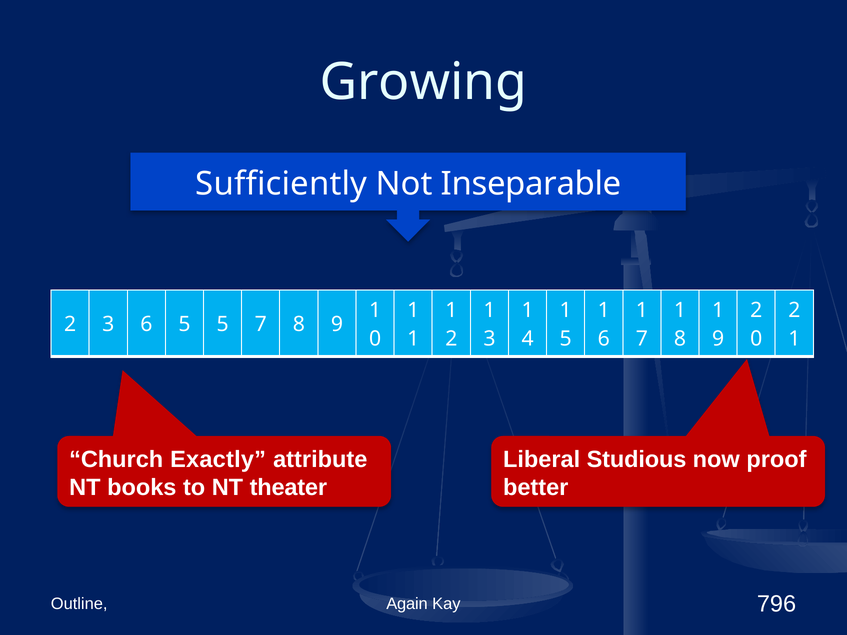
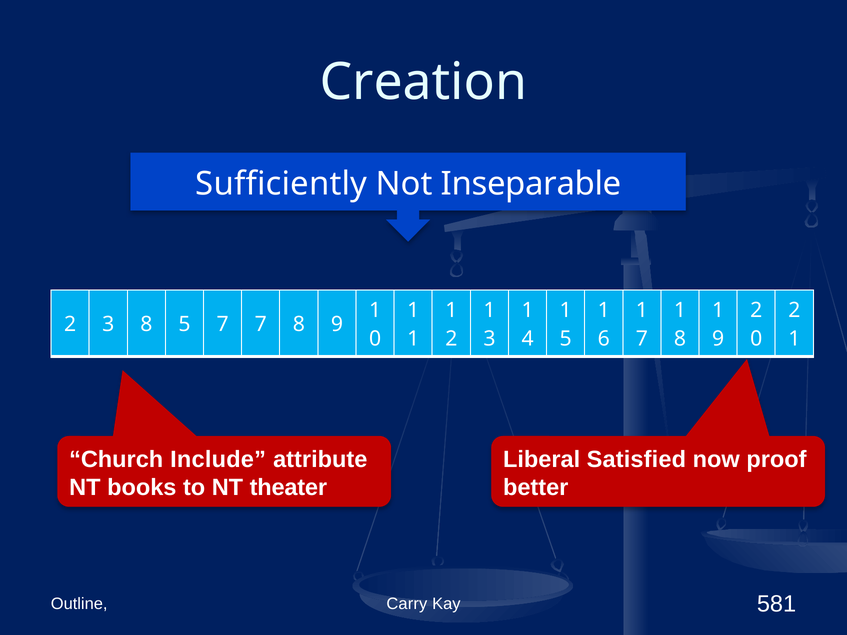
Growing: Growing -> Creation
3 6: 6 -> 8
5 5: 5 -> 7
Exactly: Exactly -> Include
Studious: Studious -> Satisfied
Again: Again -> Carry
796: 796 -> 581
